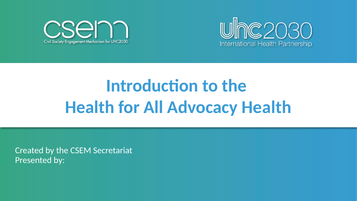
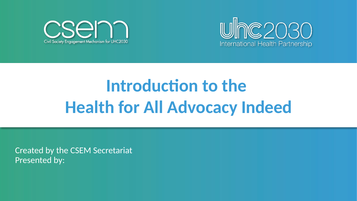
Advocacy Health: Health -> Indeed
